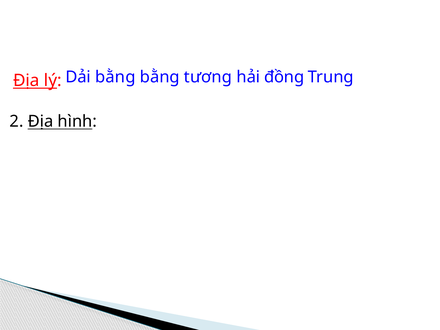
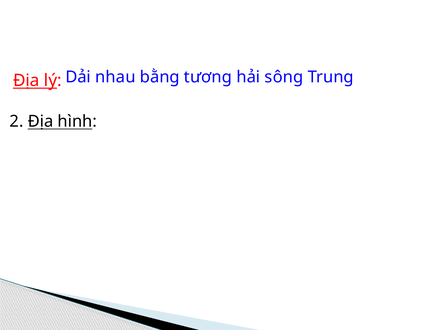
Dải bằng: bằng -> nhau
đồng: đồng -> sông
